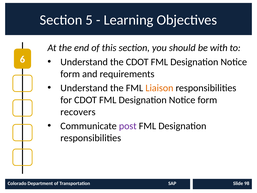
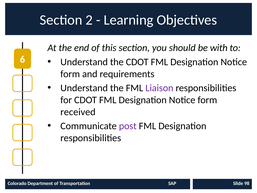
5: 5 -> 2
Liaison colour: orange -> purple
recovers: recovers -> received
